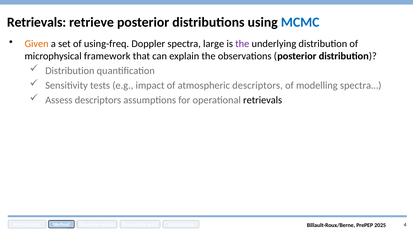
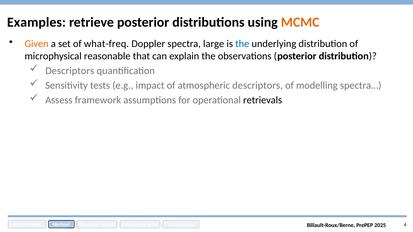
Retrievals at (37, 22): Retrievals -> Examples
MCMC colour: blue -> orange
using-freq: using-freq -> what-freq
the at (242, 44) colour: purple -> blue
framework: framework -> reasonable
Distribution at (70, 71): Distribution -> Descriptors
Assess descriptors: descriptors -> framework
